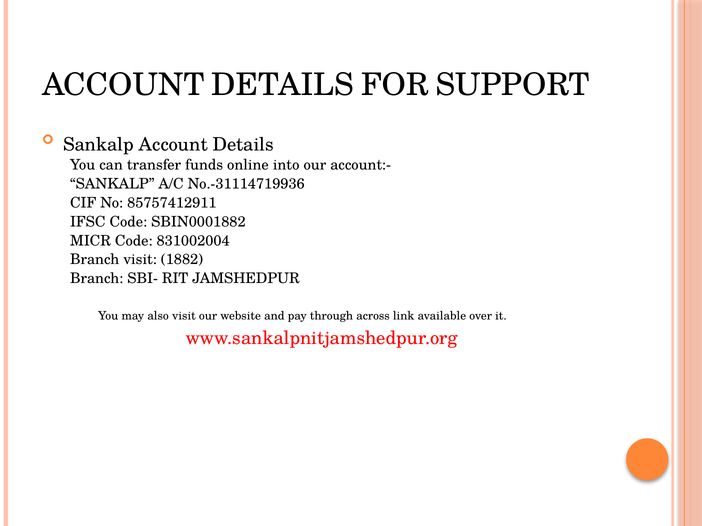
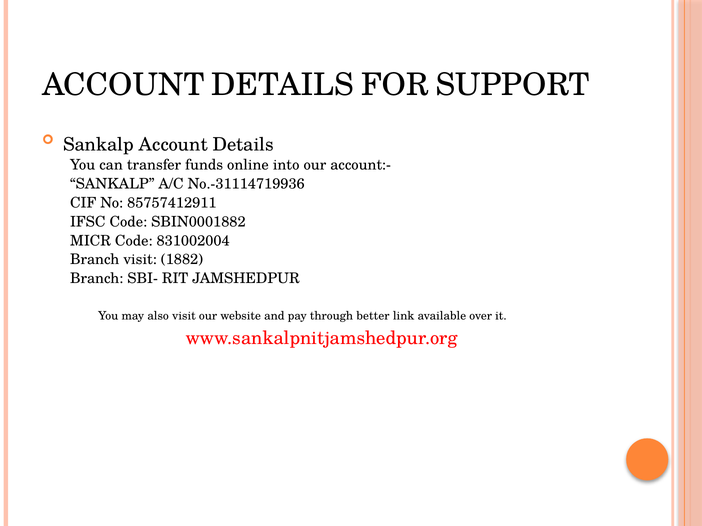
across: across -> better
